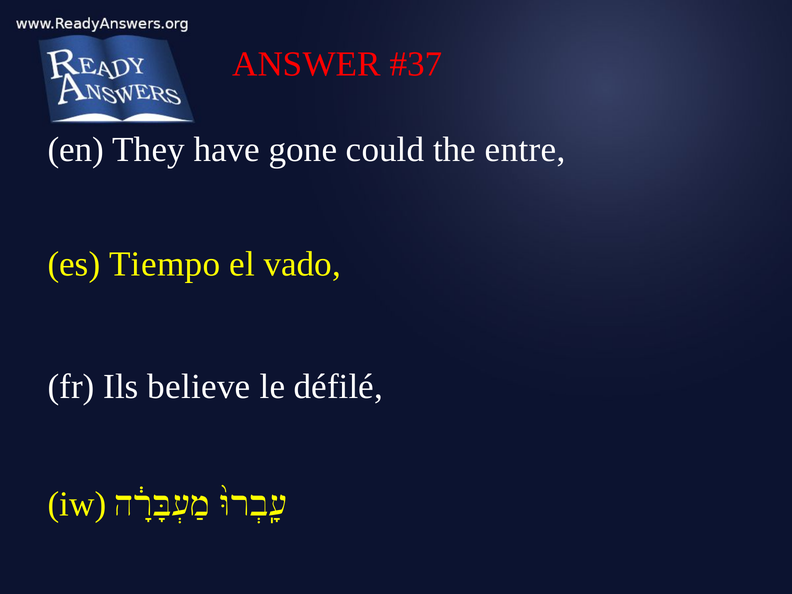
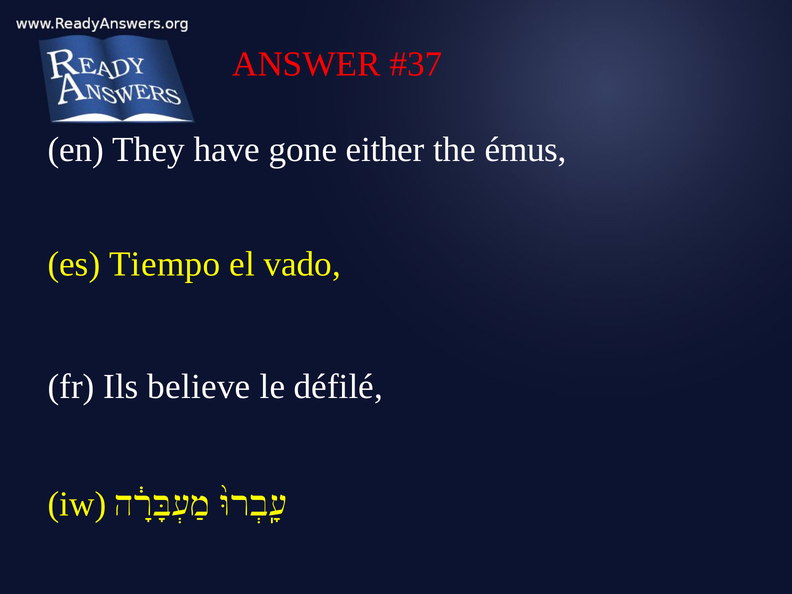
could: could -> either
entre: entre -> émus
